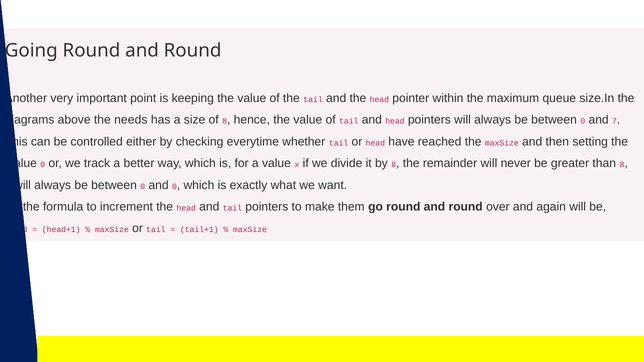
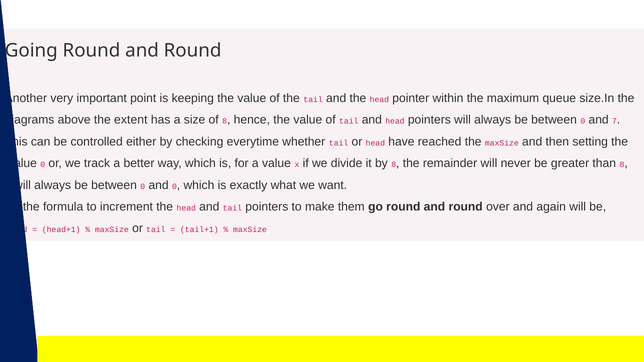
needs: needs -> extent
